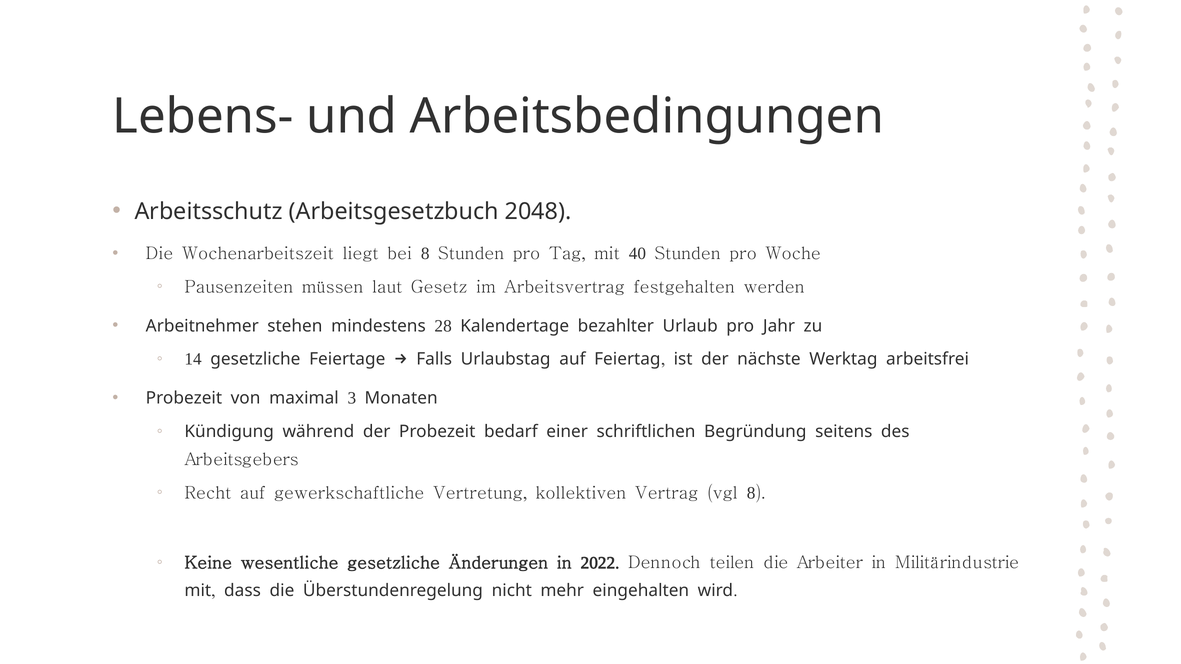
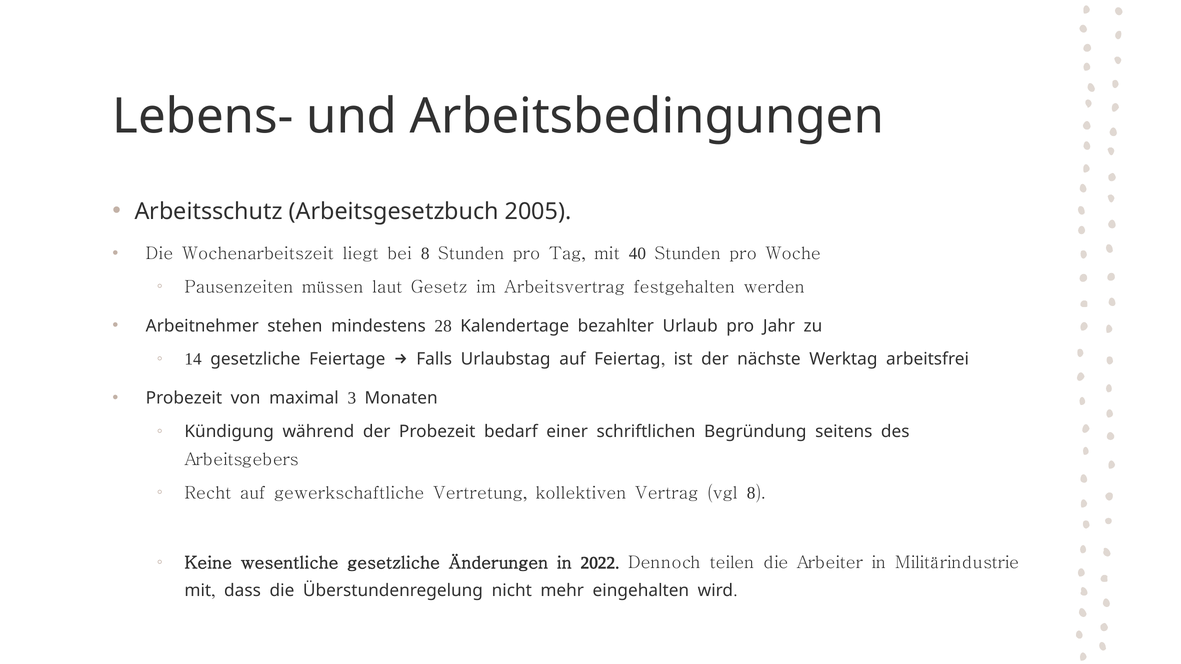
2048: 2048 -> 2005
